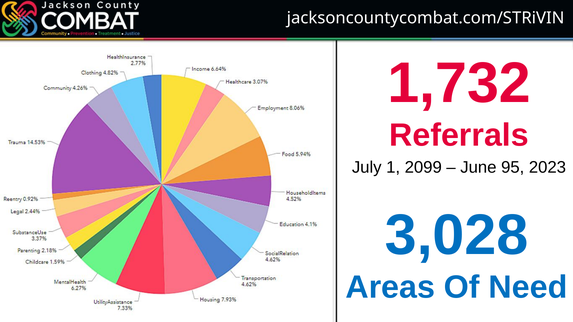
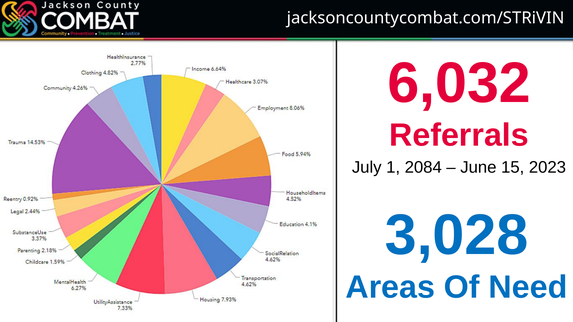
1,732: 1,732 -> 6,032
2099: 2099 -> 2084
95: 95 -> 15
